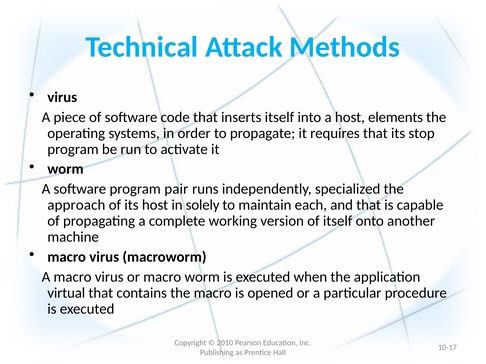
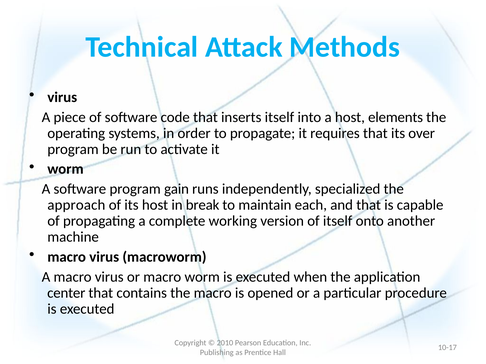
stop: stop -> over
pair: pair -> gain
solely: solely -> break
virtual: virtual -> center
